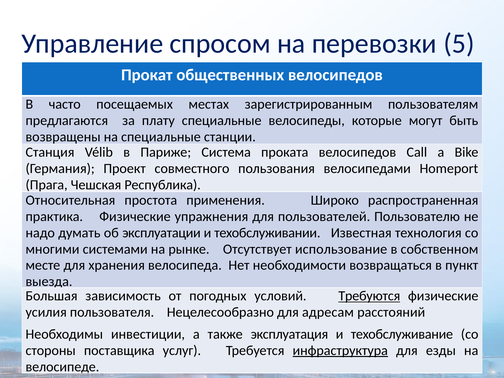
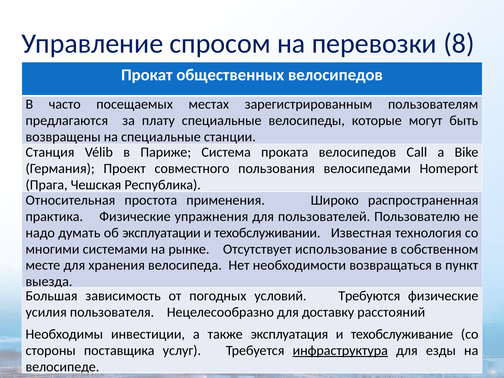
перевозки 5: 5 -> 8
Требуются underline: present -> none
адресам: адресам -> доставку
